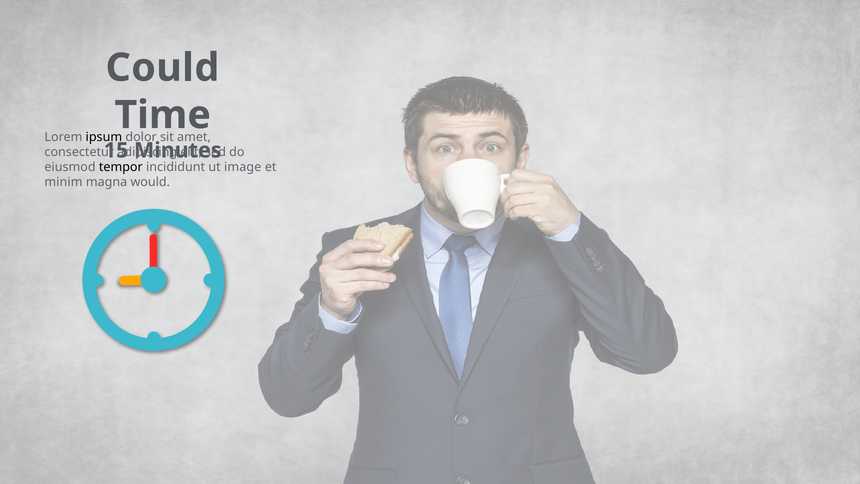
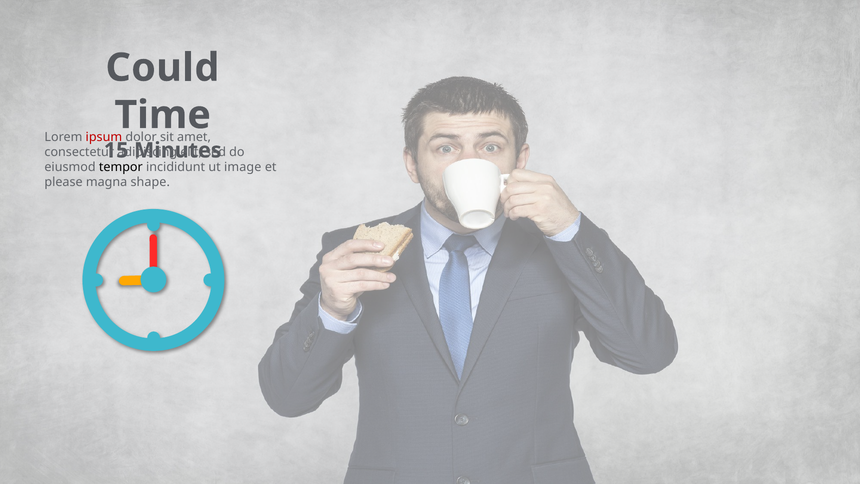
ipsum colour: black -> red
minim: minim -> please
would: would -> shape
